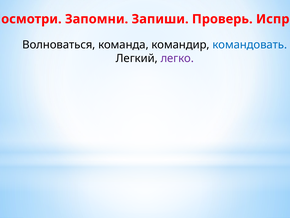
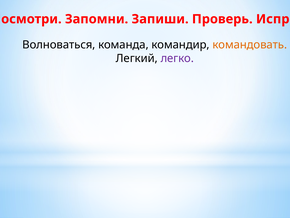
командовать colour: blue -> orange
